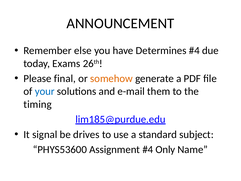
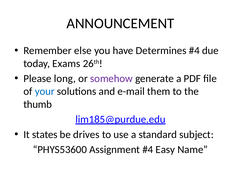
final: final -> long
somehow colour: orange -> purple
timing: timing -> thumb
signal: signal -> states
Only: Only -> Easy
